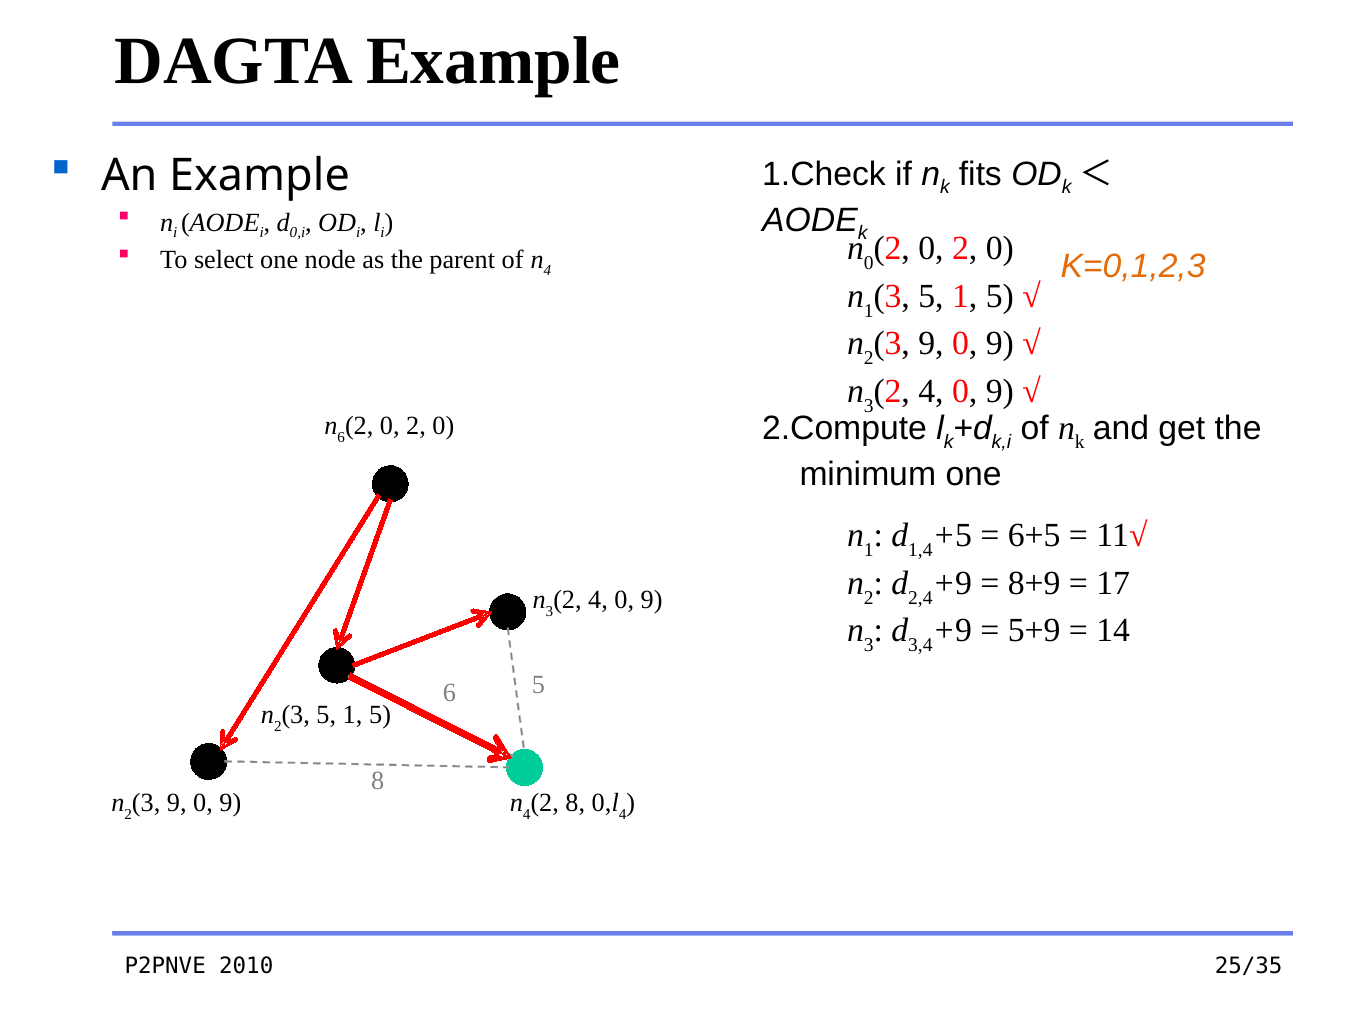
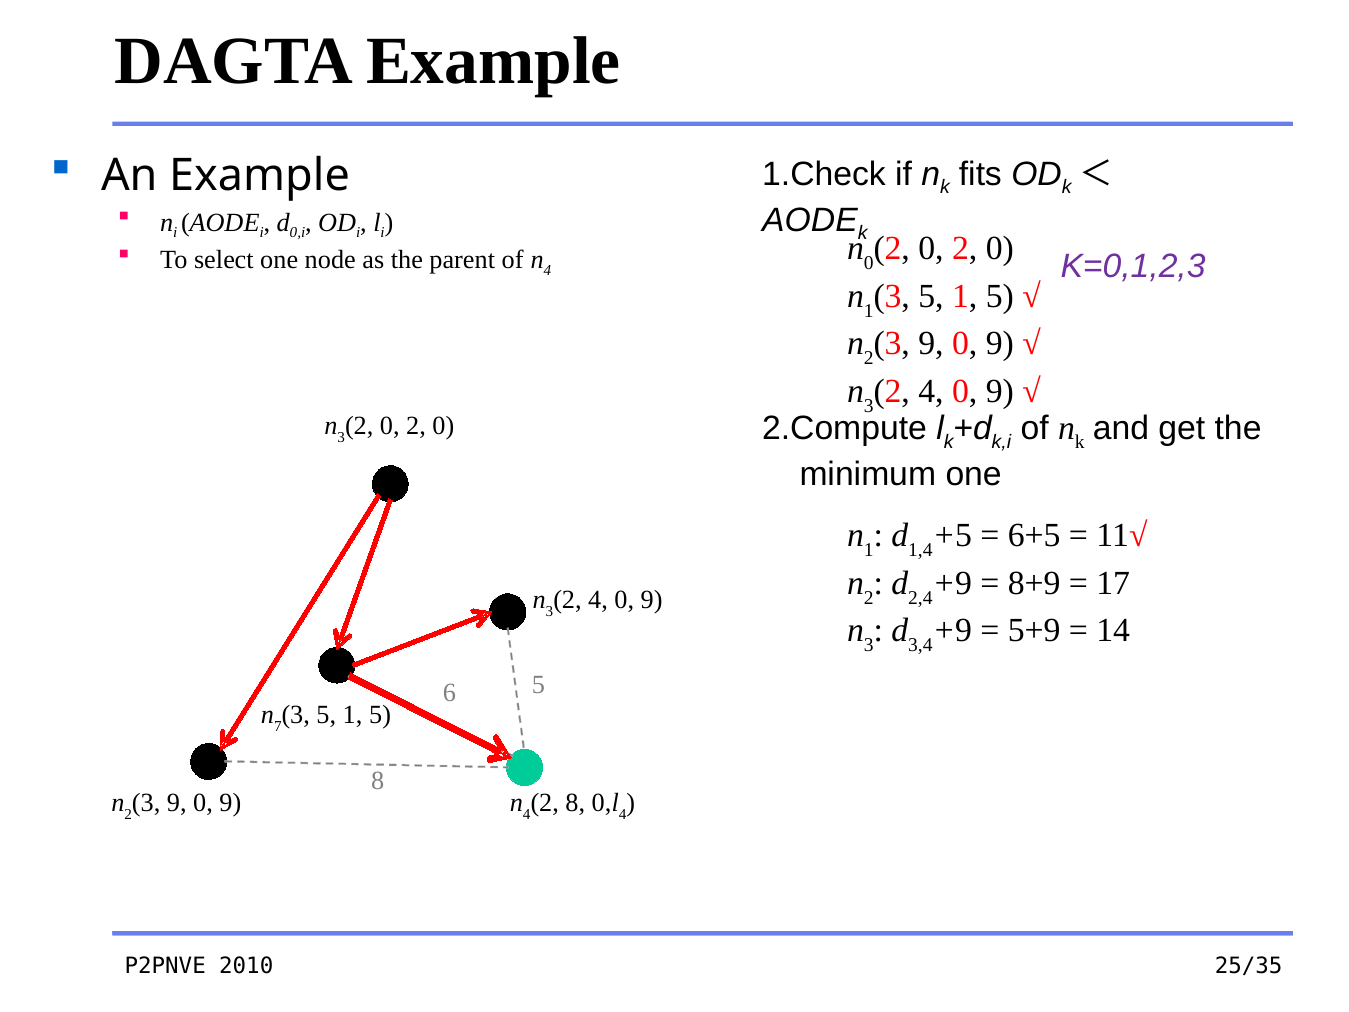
K=0,1,2,3 colour: orange -> purple
6 at (341, 437): 6 -> 3
2 at (278, 726): 2 -> 7
